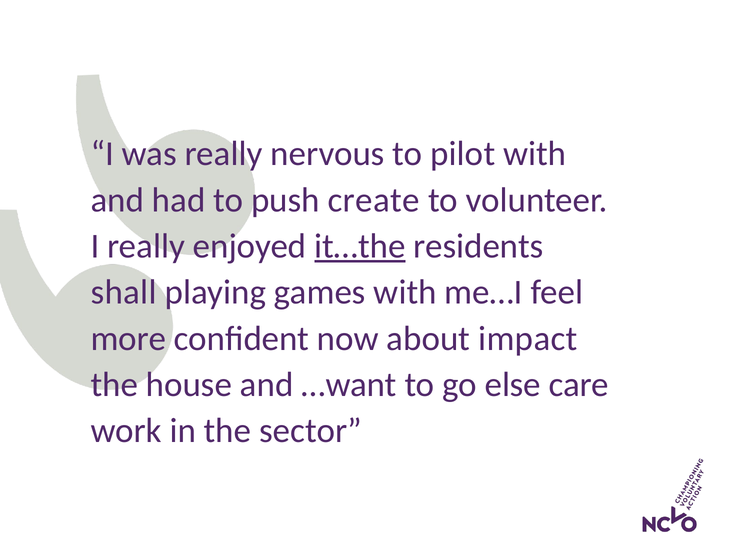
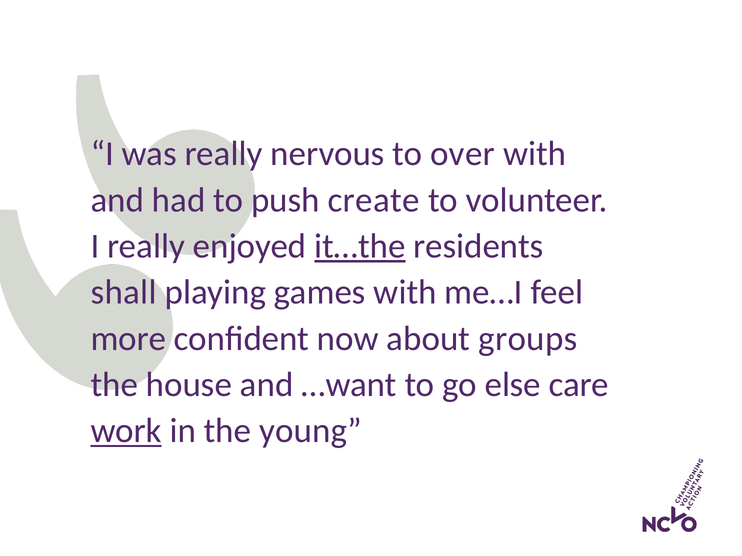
pilot: pilot -> over
impact: impact -> groups
work underline: none -> present
sector: sector -> young
